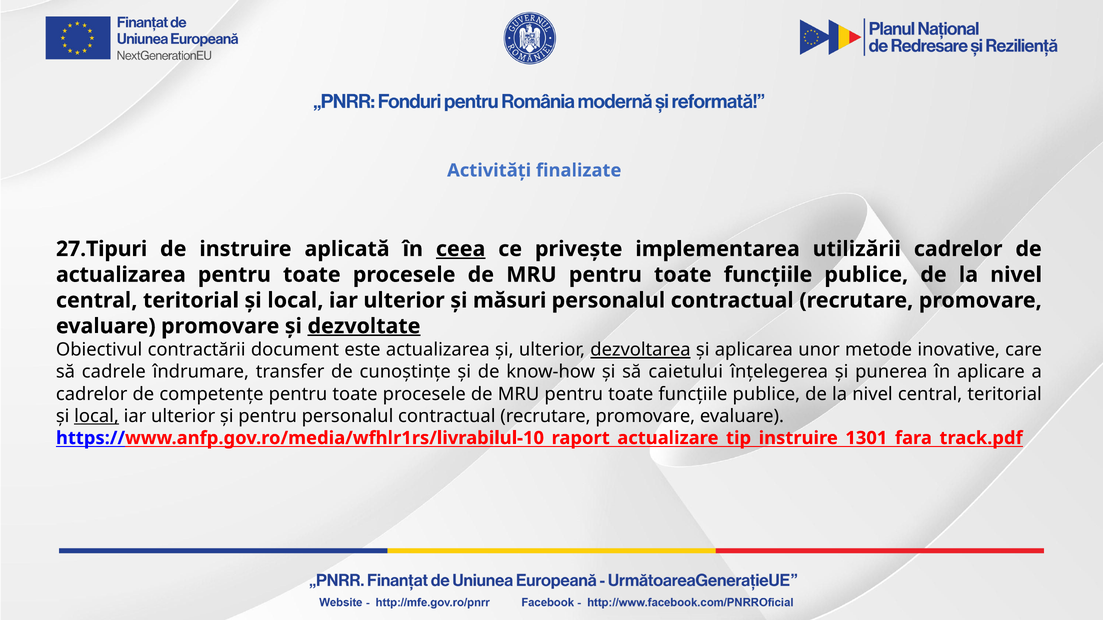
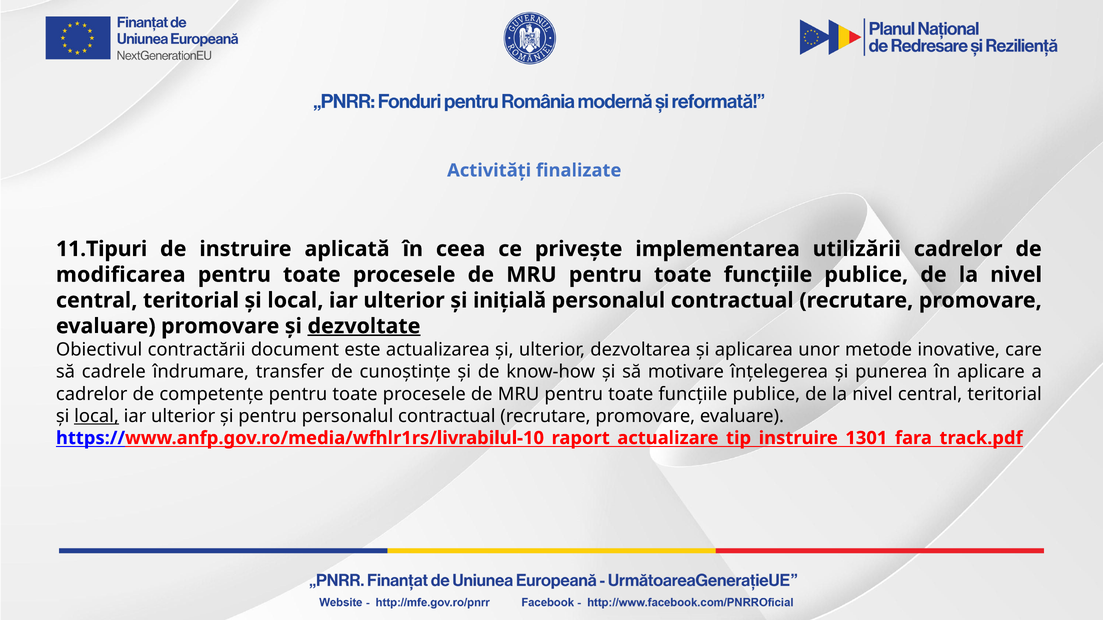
27.Tipuri: 27.Tipuri -> 11.Tipuri
ceea underline: present -> none
actualizarea at (121, 275): actualizarea -> modificarea
măsuri: măsuri -> inițială
dezvoltarea underline: present -> none
caietului: caietului -> motivare
